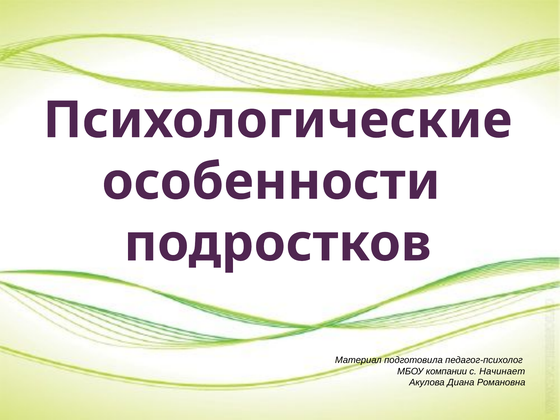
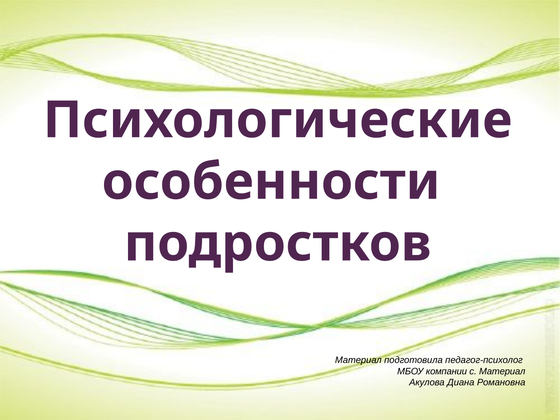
с Начинает: Начинает -> Материал
